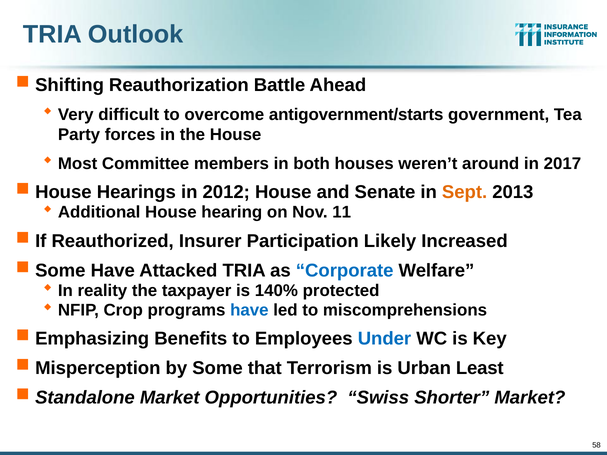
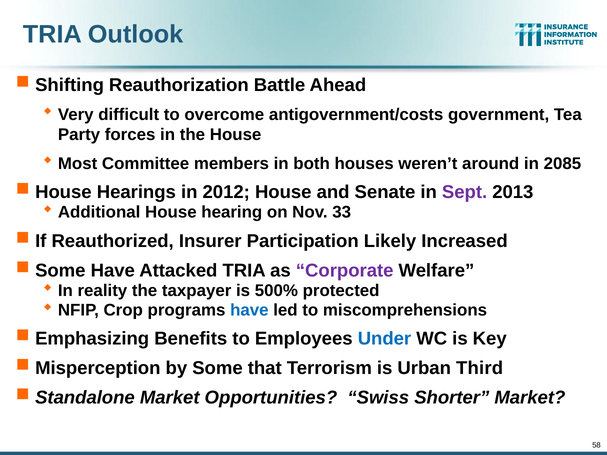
antigovernment/starts: antigovernment/starts -> antigovernment/costs
2017: 2017 -> 2085
Sept colour: orange -> purple
11: 11 -> 33
Corporate colour: blue -> purple
140%: 140% -> 500%
Least: Least -> Third
